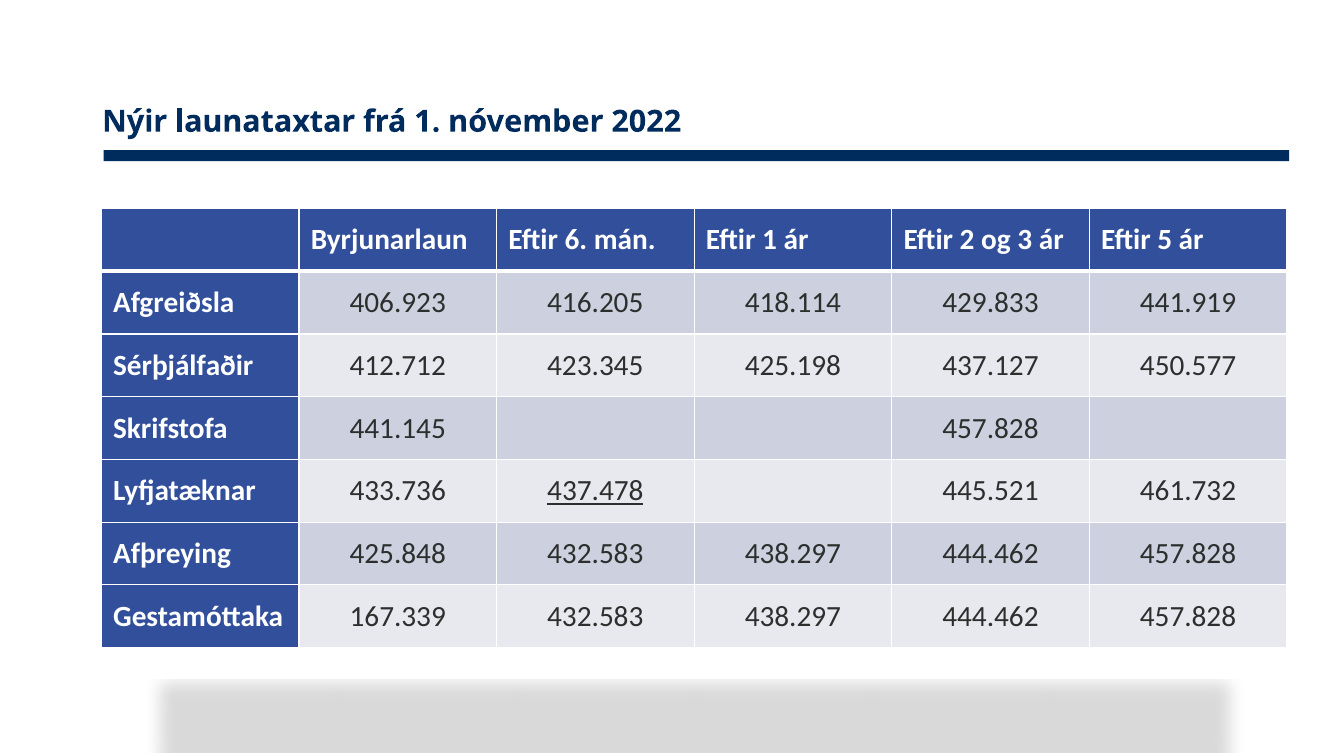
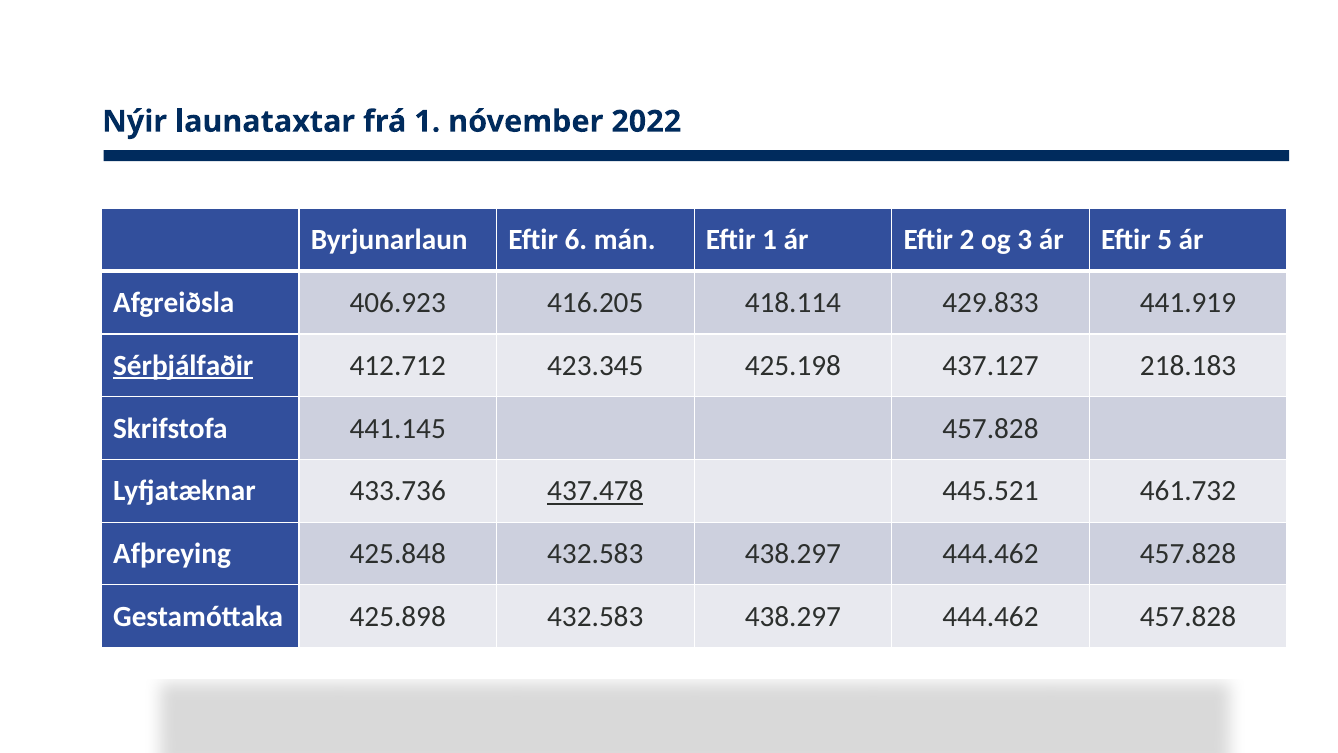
Sérþjálfaðir underline: none -> present
450.577: 450.577 -> 218.183
167.339: 167.339 -> 425.898
